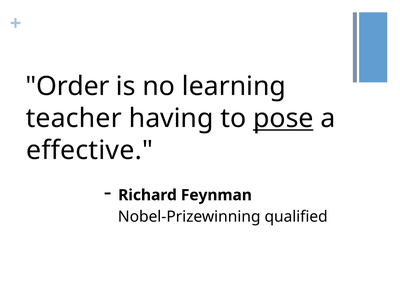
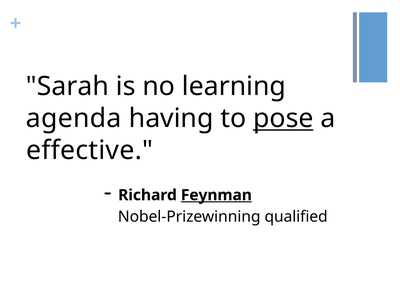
Order: Order -> Sarah
teacher: teacher -> agenda
Feynman underline: none -> present
